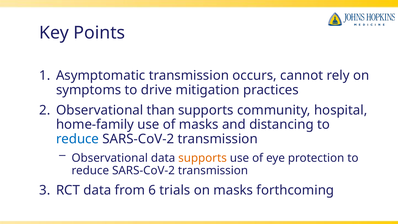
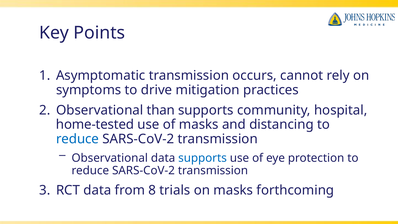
home-family: home-family -> home-tested
supports at (203, 158) colour: orange -> blue
6: 6 -> 8
